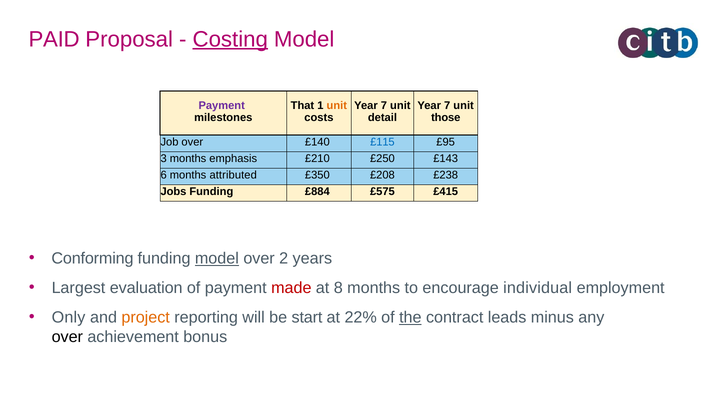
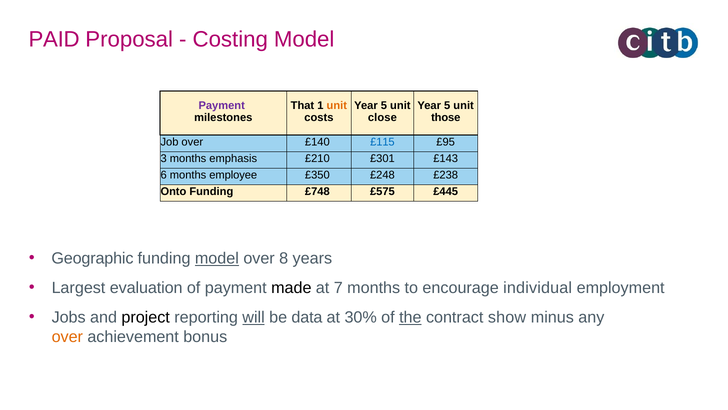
Costing underline: present -> none
7 at (384, 105): 7 -> 5
7 at (447, 105): 7 -> 5
detail: detail -> close
£250: £250 -> £301
attributed: attributed -> employee
£208: £208 -> £248
Jobs: Jobs -> Onto
£884: £884 -> £748
£415: £415 -> £445
Conforming: Conforming -> Geographic
2: 2 -> 8
made colour: red -> black
8: 8 -> 7
Only: Only -> Jobs
project colour: orange -> black
will underline: none -> present
start: start -> data
22%: 22% -> 30%
leads: leads -> show
over at (67, 337) colour: black -> orange
